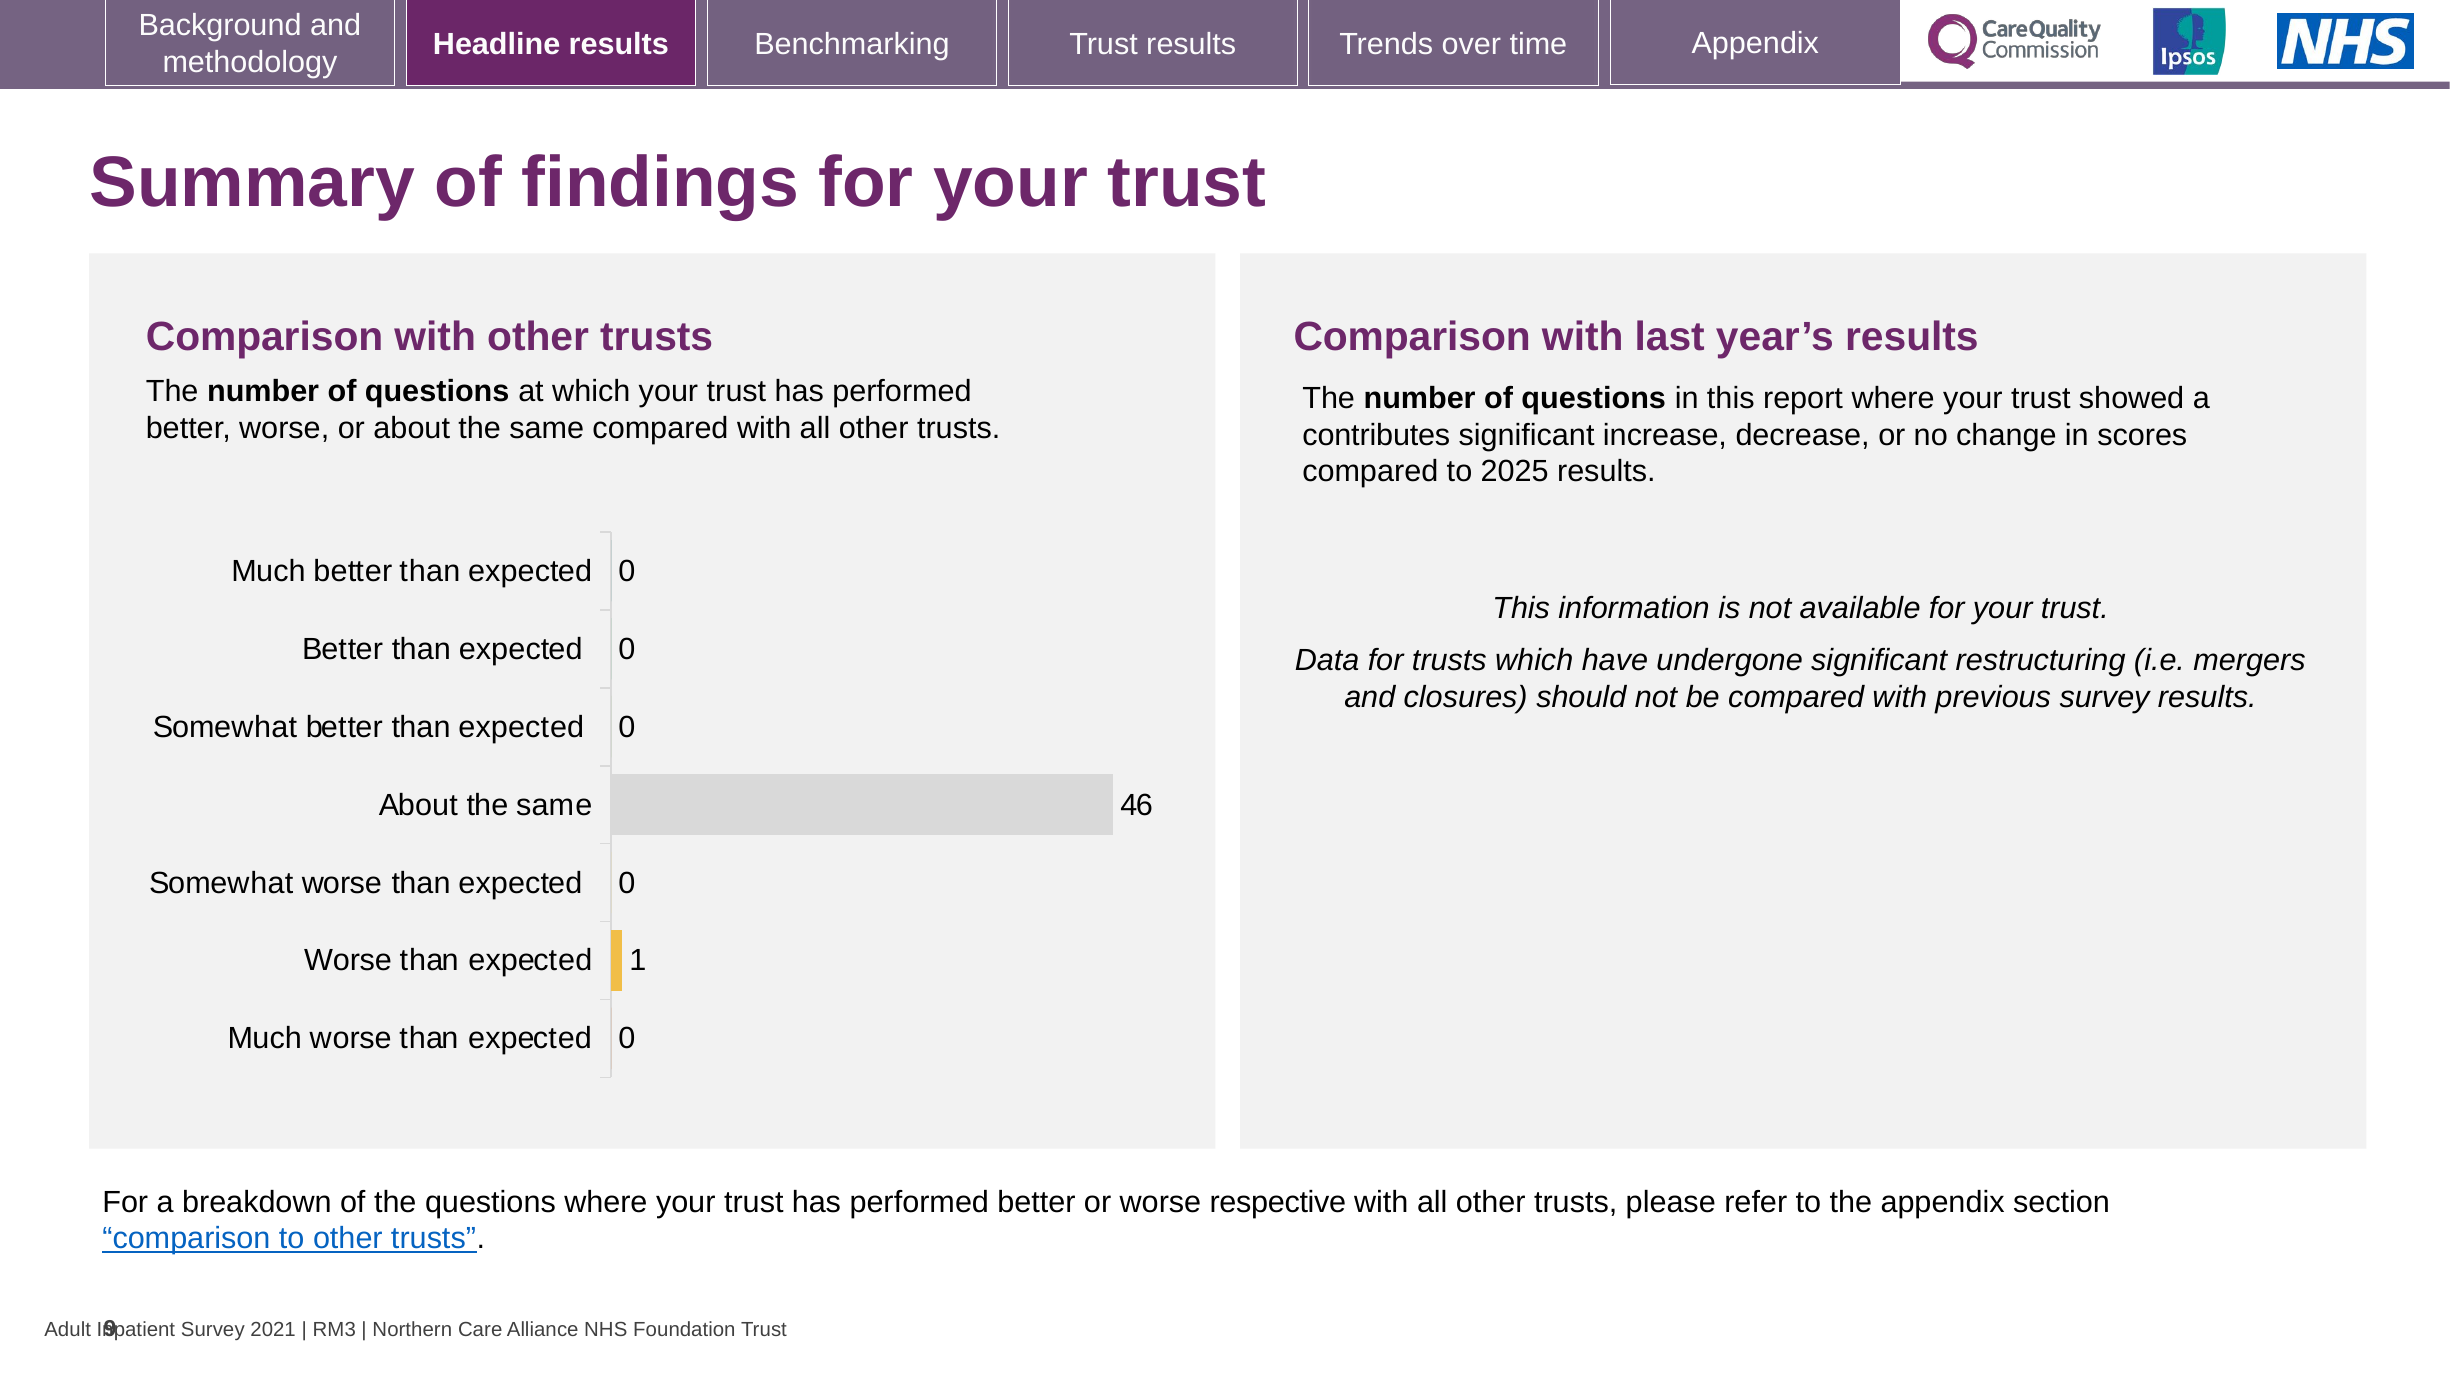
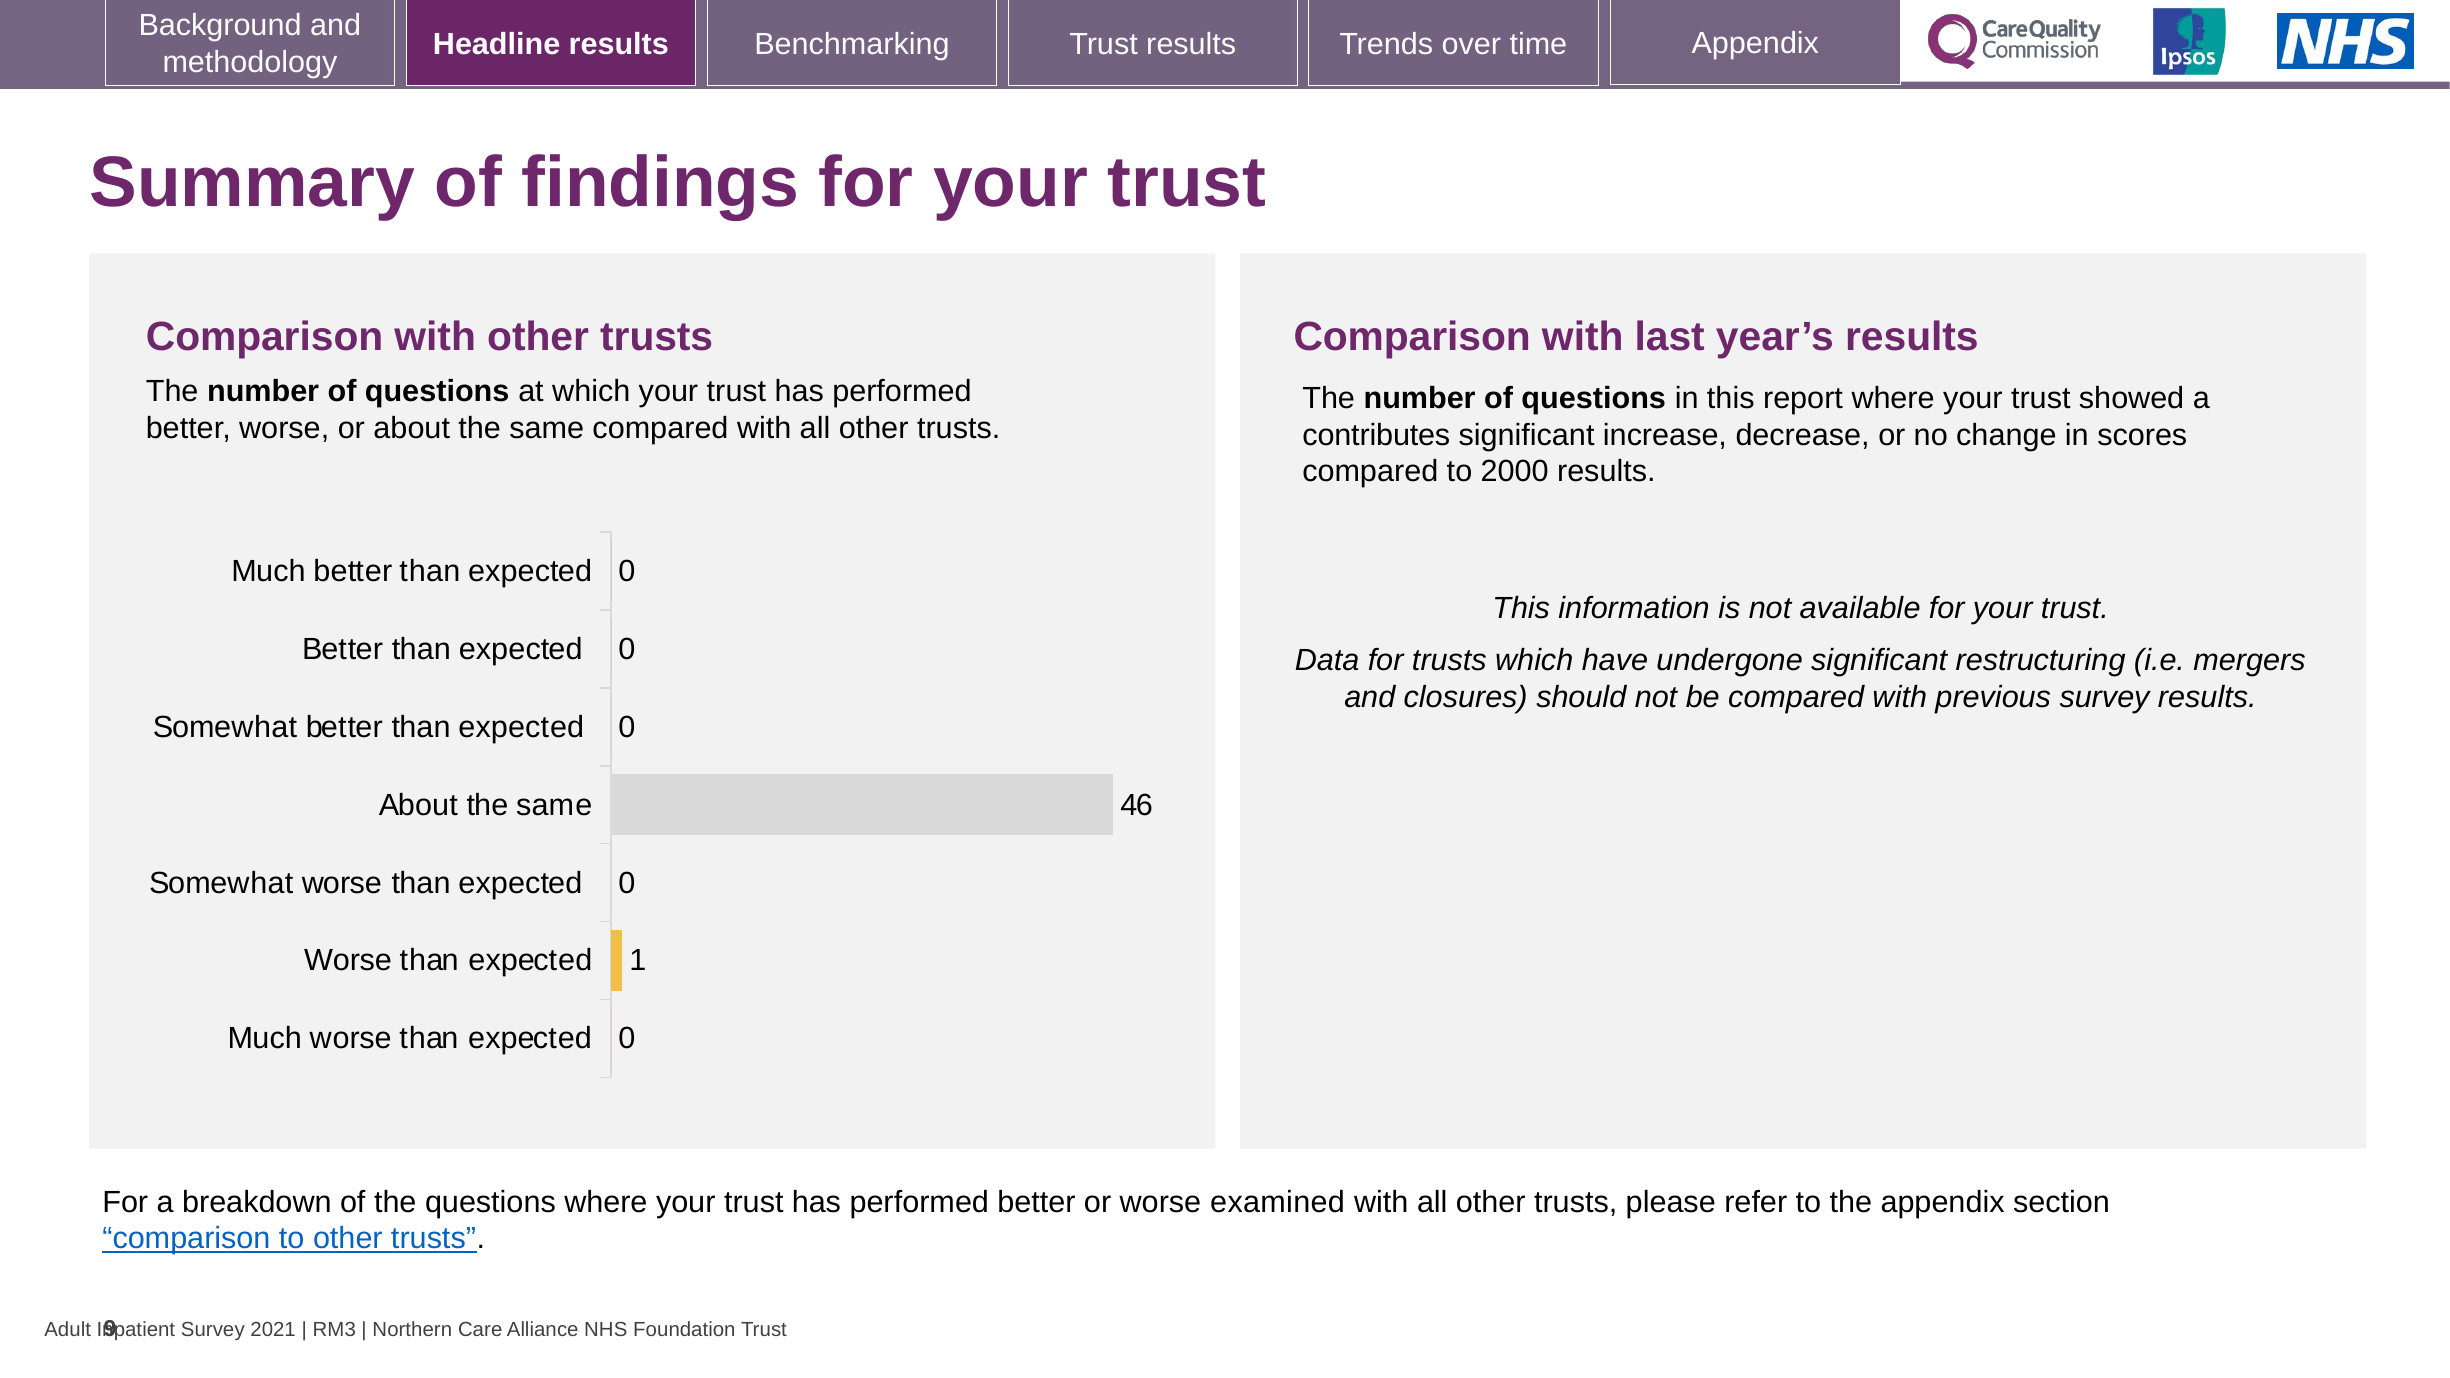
2025: 2025 -> 2000
respective: respective -> examined
